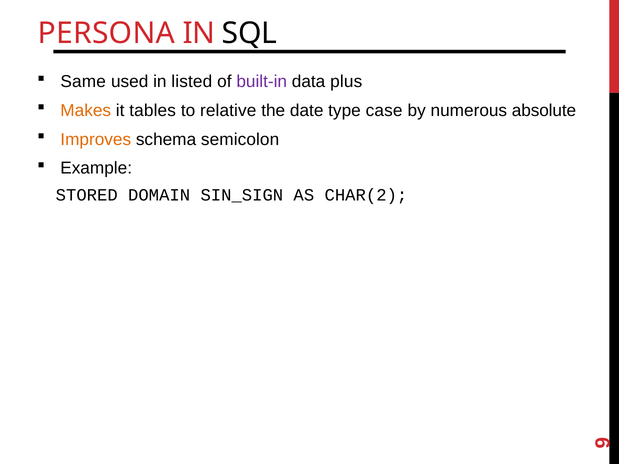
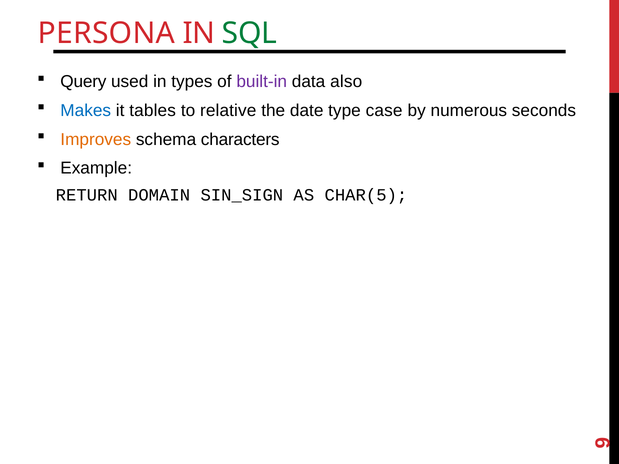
SQL colour: black -> green
Same: Same -> Query
listed: listed -> types
plus: plus -> also
Makes colour: orange -> blue
absolute: absolute -> seconds
semicolon: semicolon -> characters
STORED: STORED -> RETURN
CHAR(2: CHAR(2 -> CHAR(5
